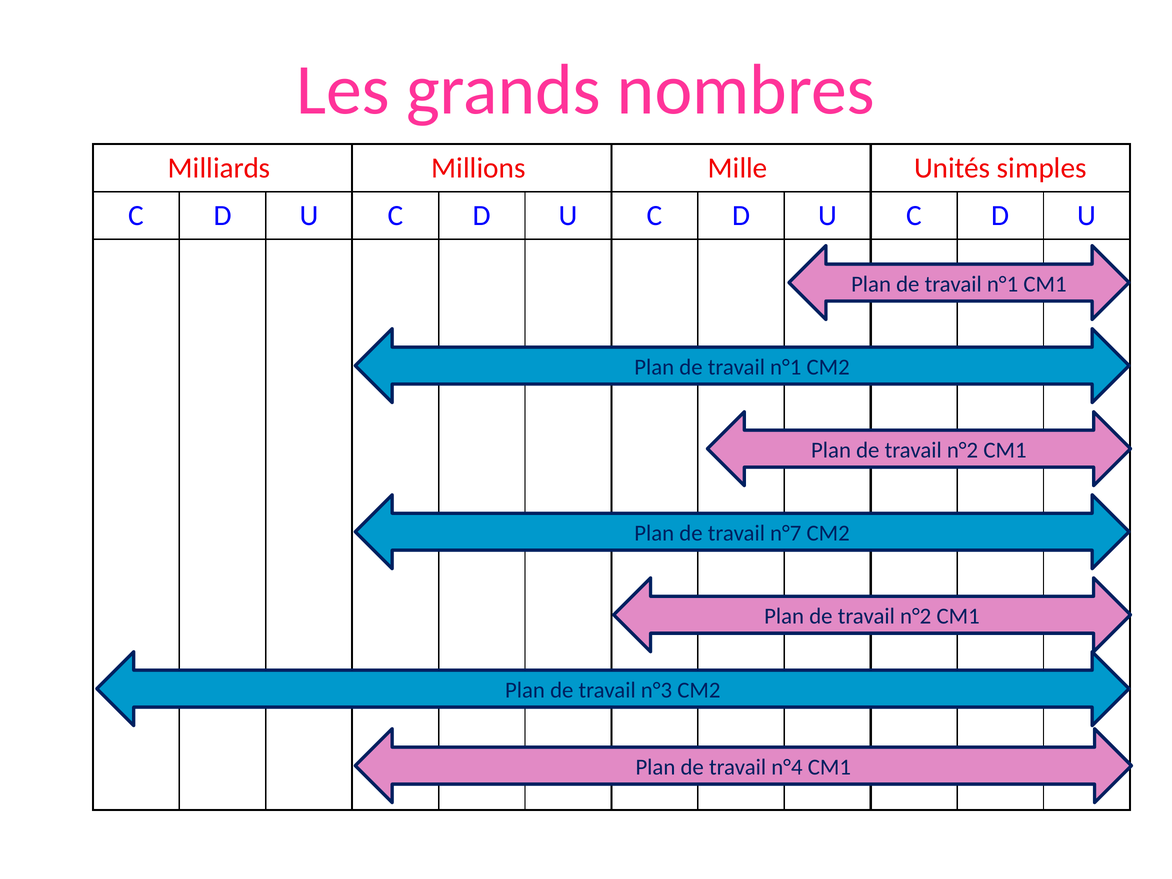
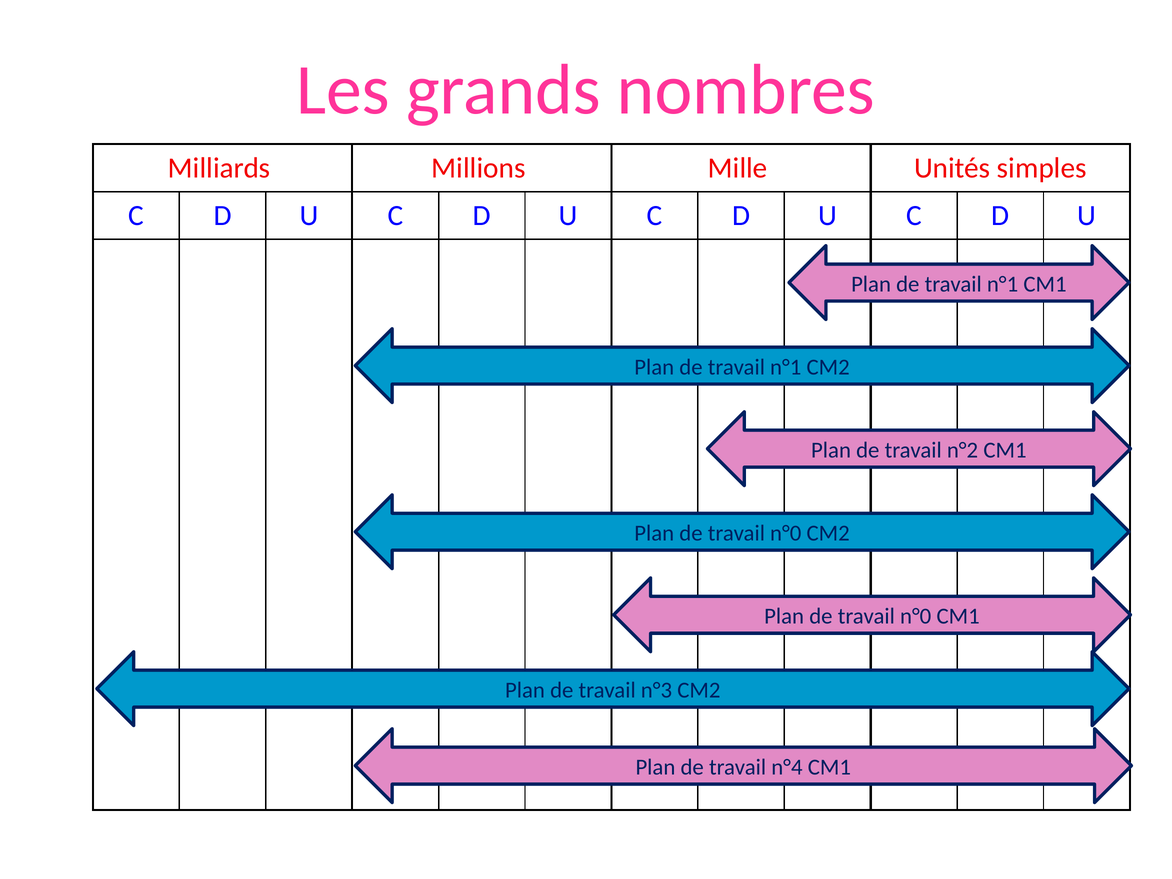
n°7 at (786, 533): n°7 -> n°0
n°2 at (916, 616): n°2 -> n°0
